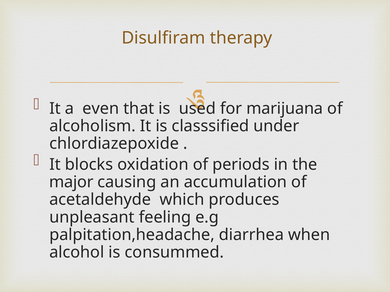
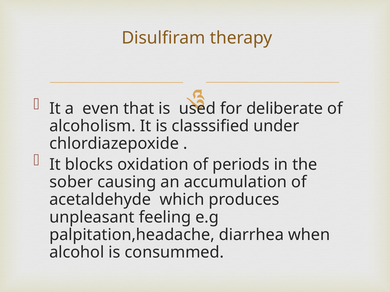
marijuana: marijuana -> deliberate
major: major -> sober
